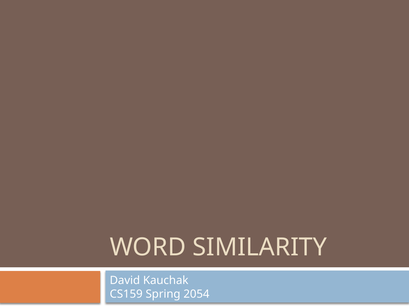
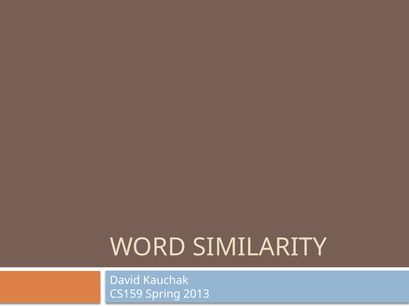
2054: 2054 -> 2013
